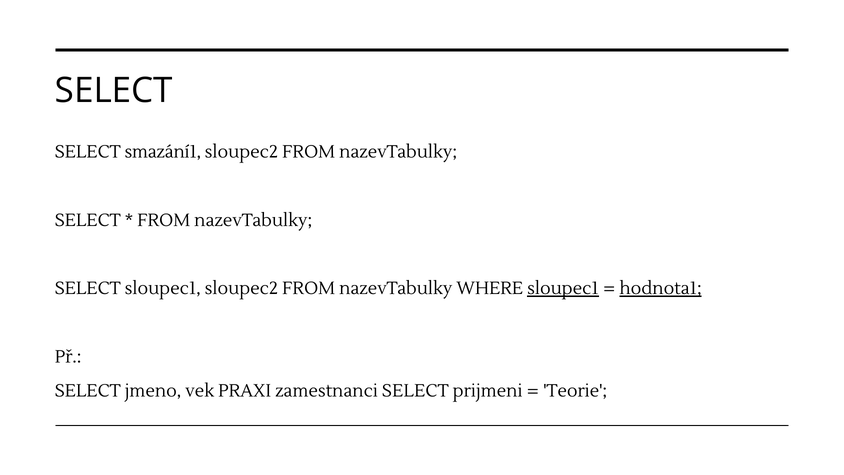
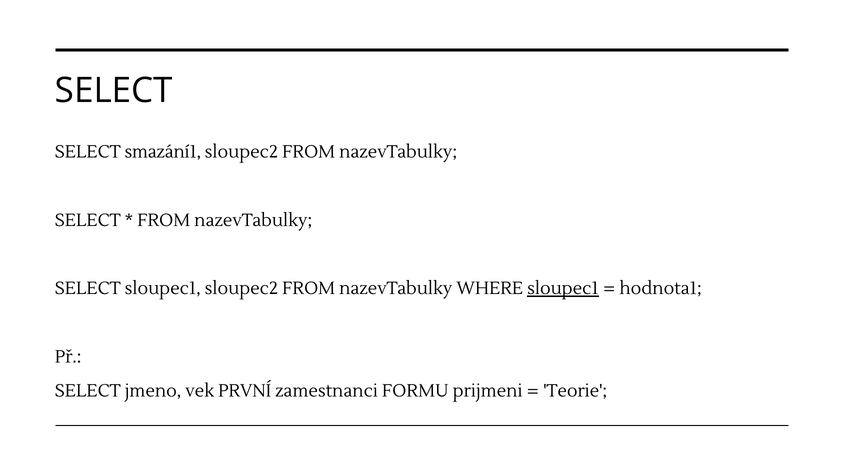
hodnota1 underline: present -> none
PRAXI: PRAXI -> PRVNÍ
zamestnanci SELECT: SELECT -> FORMU
